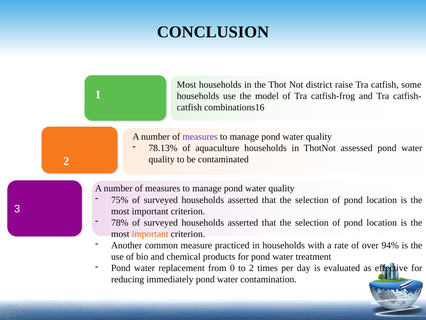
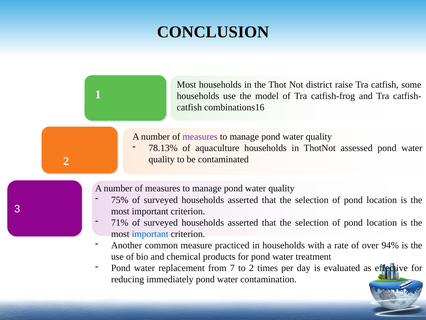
78%: 78% -> 71%
important at (150, 234) colour: orange -> blue
0: 0 -> 7
